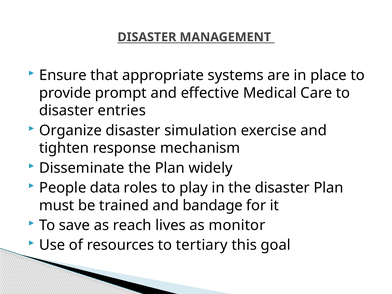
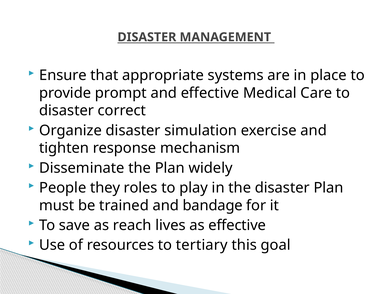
entries: entries -> correct
data: data -> they
as monitor: monitor -> effective
